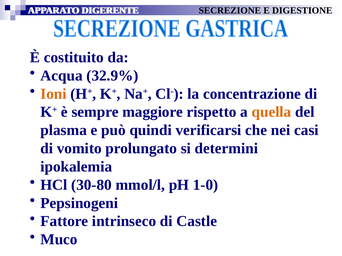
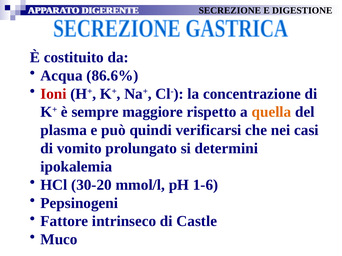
32.9%: 32.9% -> 86.6%
Ioni colour: orange -> red
30-80: 30-80 -> 30-20
1-0: 1-0 -> 1-6
